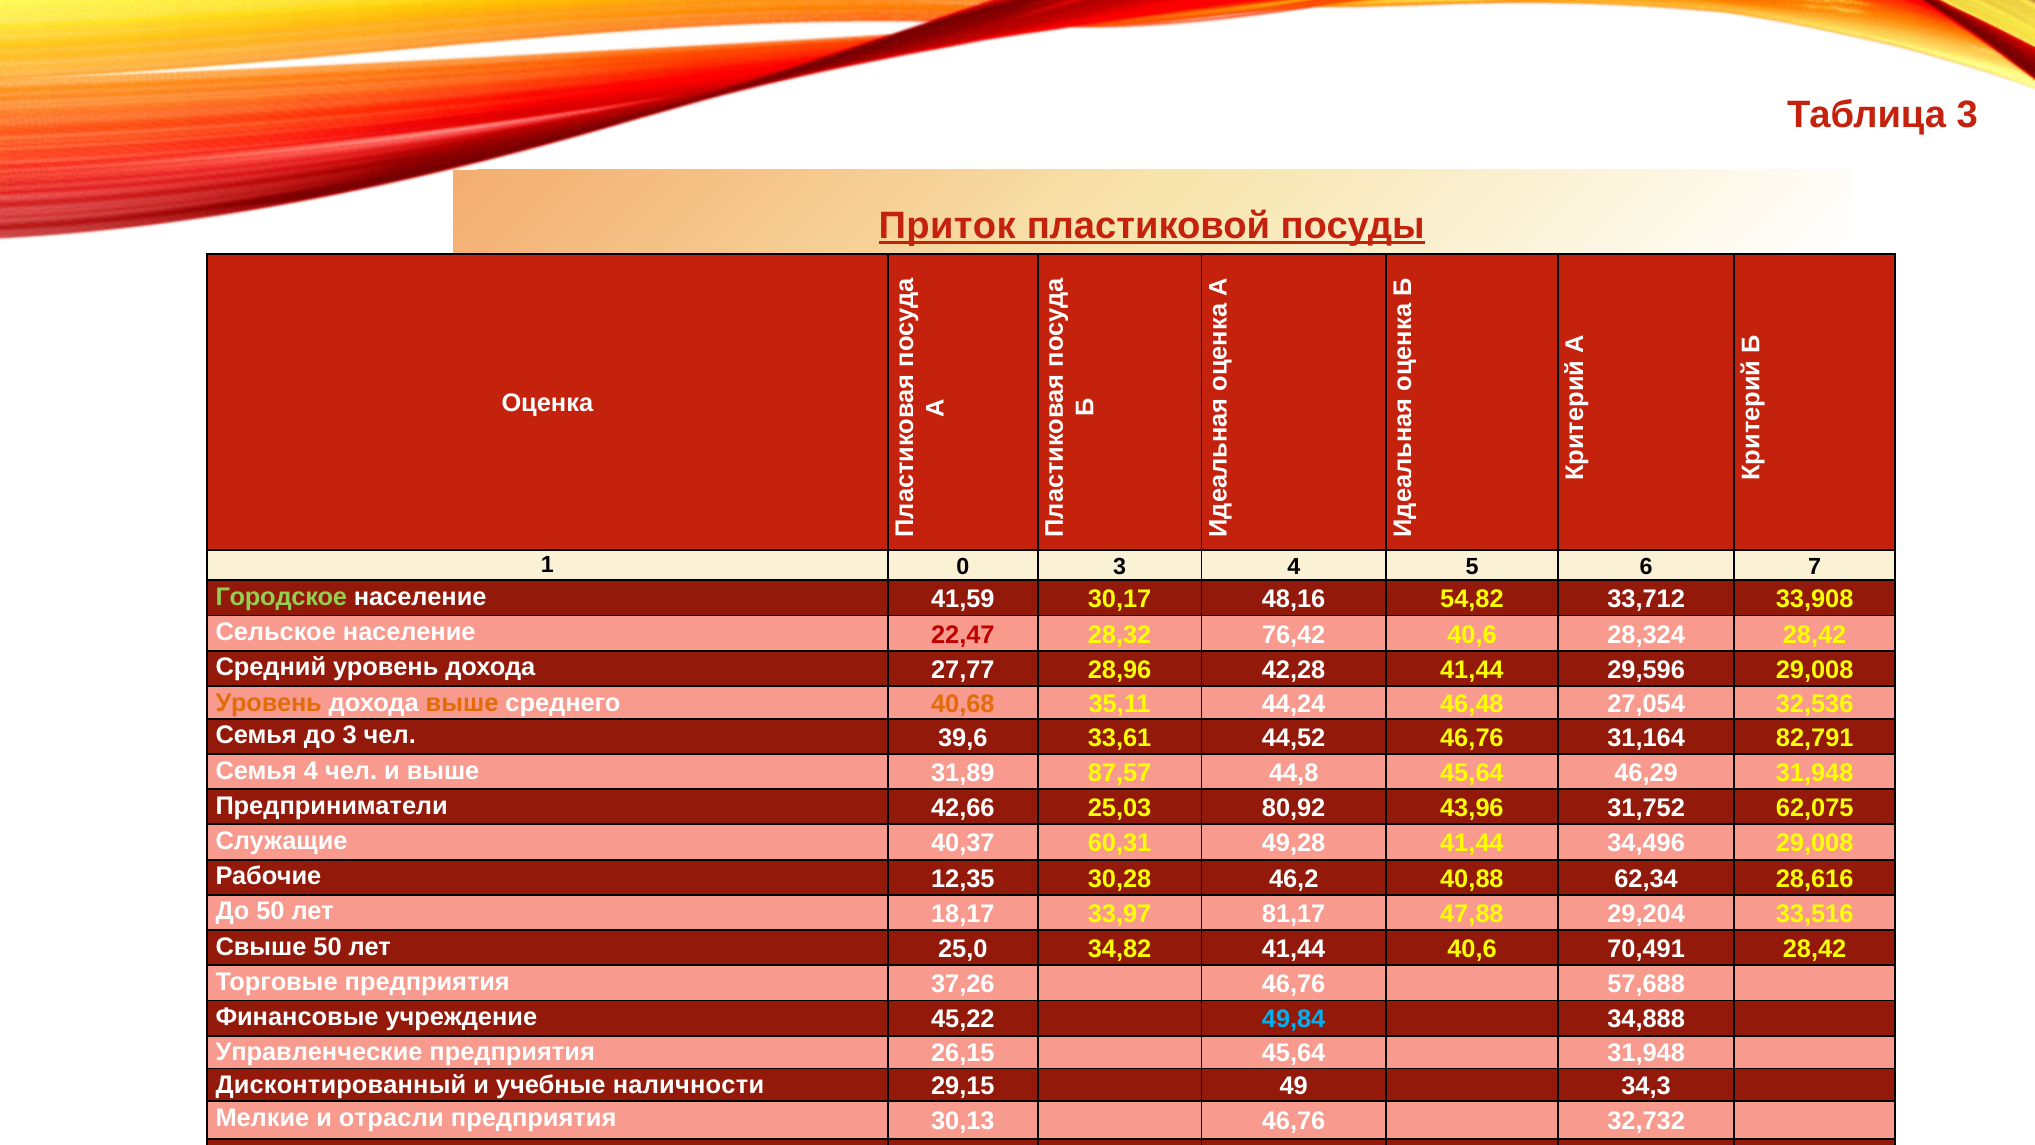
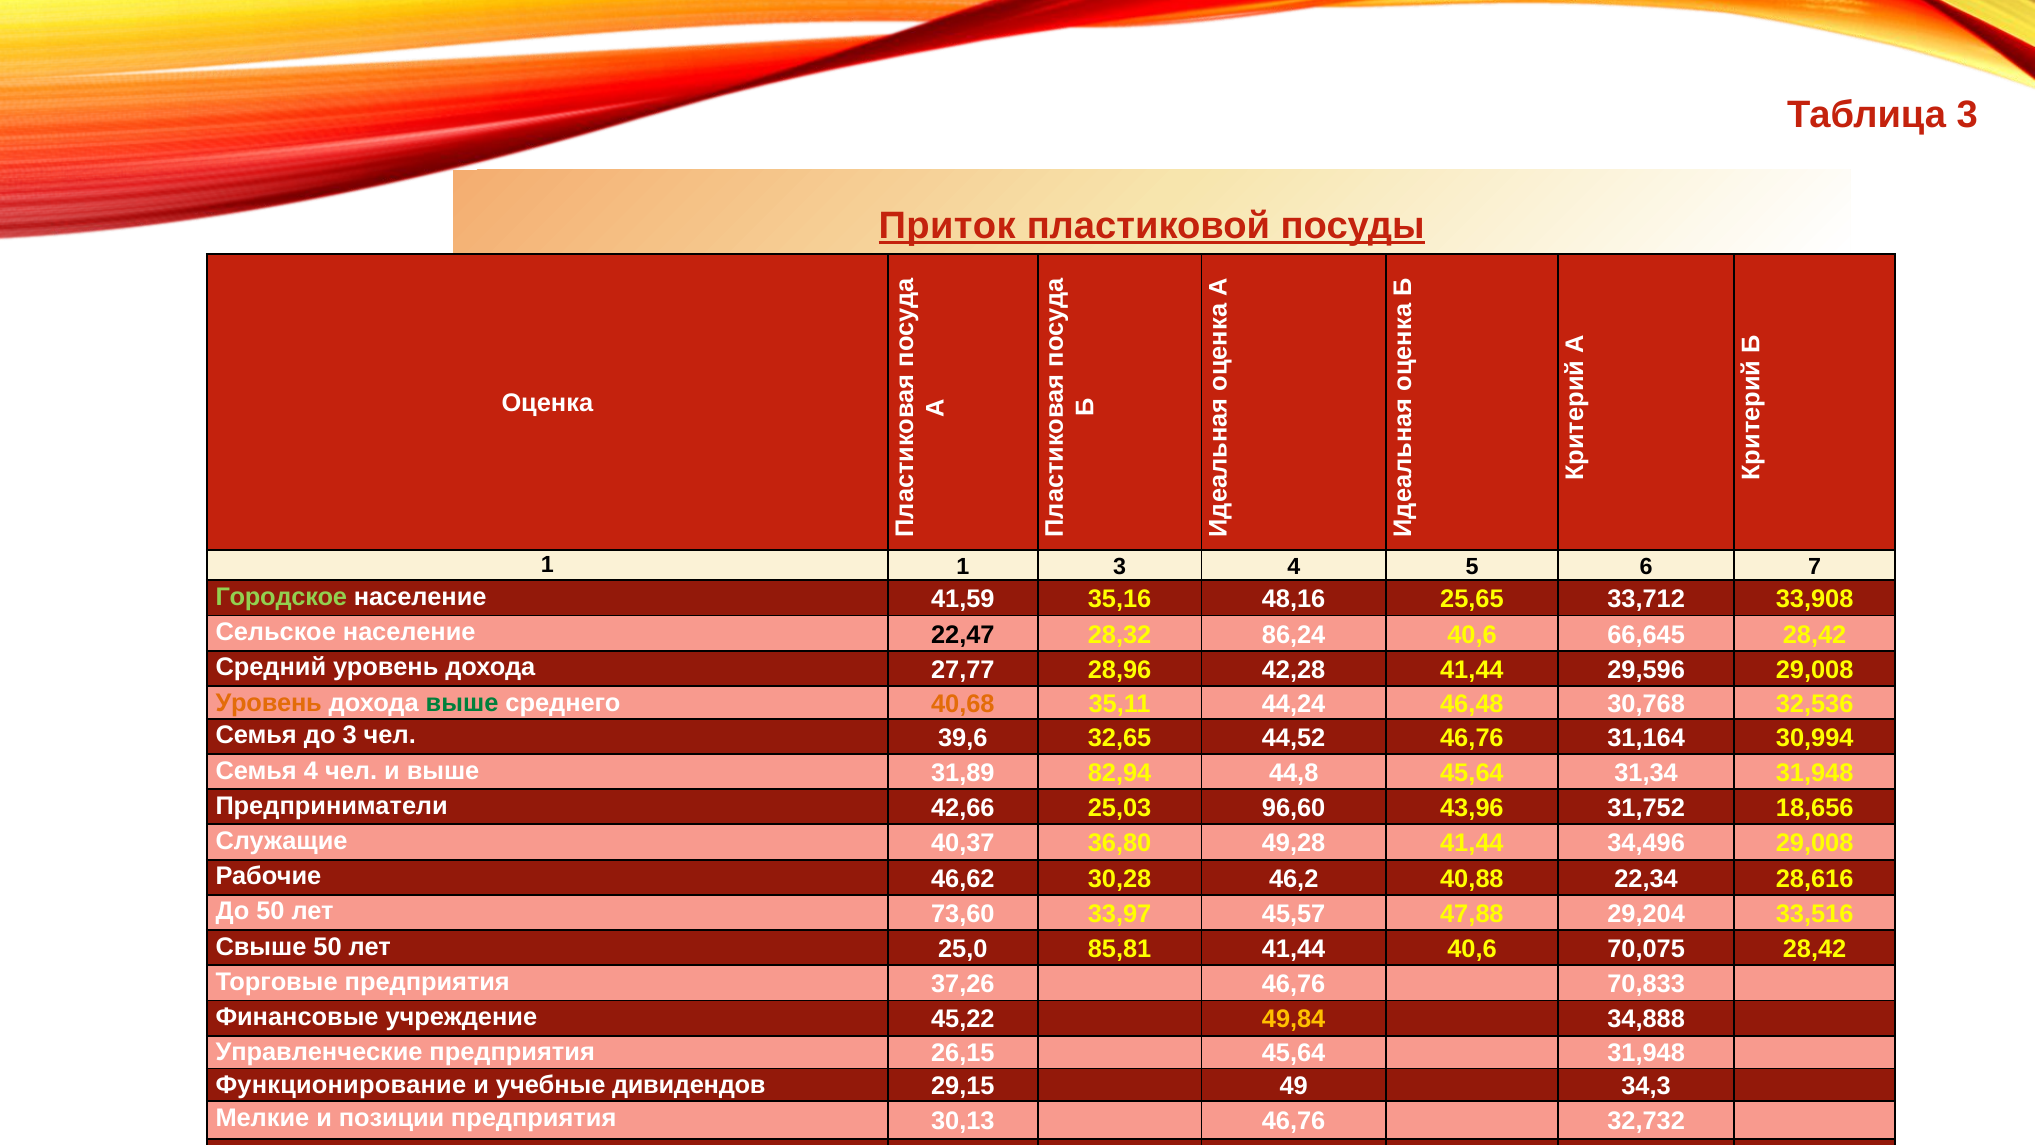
1 0: 0 -> 1
30,17: 30,17 -> 35,16
54,82: 54,82 -> 25,65
22,47 colour: red -> black
76,42: 76,42 -> 86,24
28,324: 28,324 -> 66,645
выше at (462, 703) colour: orange -> green
27,054: 27,054 -> 30,768
33,61: 33,61 -> 32,65
82,791: 82,791 -> 30,994
87,57: 87,57 -> 82,94
46,29: 46,29 -> 31,34
80,92: 80,92 -> 96,60
62,075: 62,075 -> 18,656
60,31: 60,31 -> 36,80
12,35: 12,35 -> 46,62
62,34: 62,34 -> 22,34
18,17: 18,17 -> 73,60
81,17: 81,17 -> 45,57
34,82: 34,82 -> 85,81
70,491: 70,491 -> 70,075
57,688: 57,688 -> 70,833
49,84 colour: light blue -> yellow
Дисконтированный: Дисконтированный -> Функционирование
наличности: наличности -> дивидендов
отрасли: отрасли -> позиции
